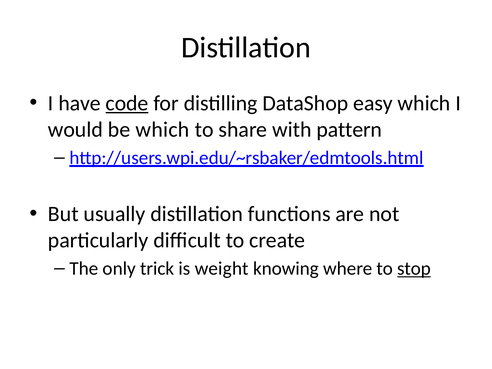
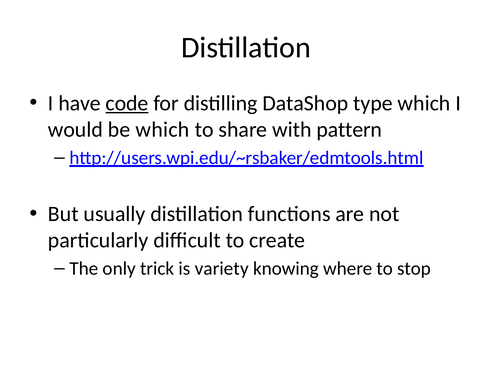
easy: easy -> type
weight: weight -> variety
stop underline: present -> none
